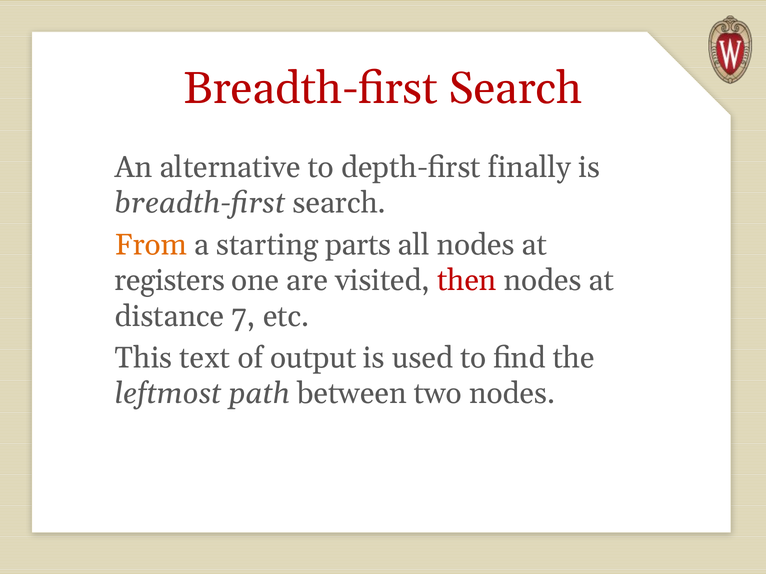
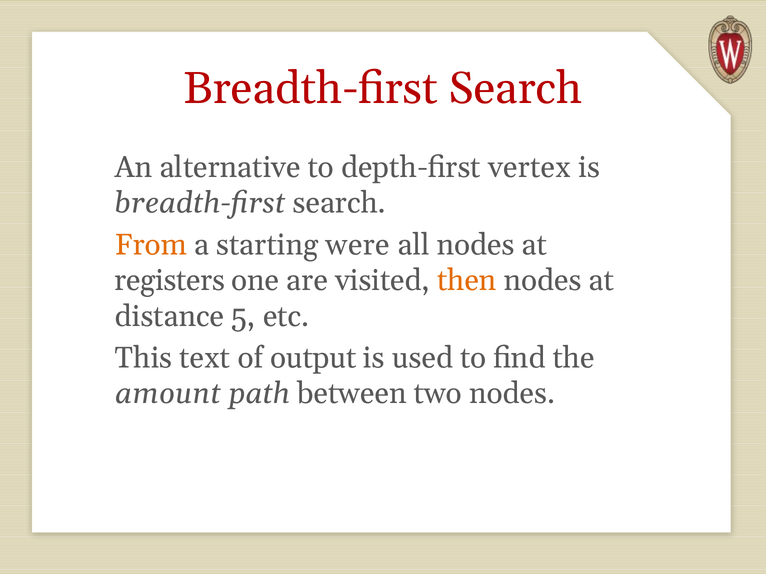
finally: finally -> vertex
parts: parts -> were
then colour: red -> orange
7: 7 -> 5
leftmost: leftmost -> amount
